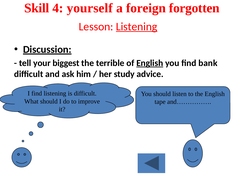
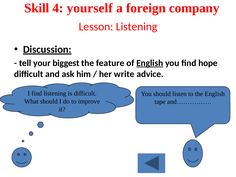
forgotten: forgotten -> company
Listening at (137, 27) underline: present -> none
terrible: terrible -> feature
bank: bank -> hope
study: study -> write
